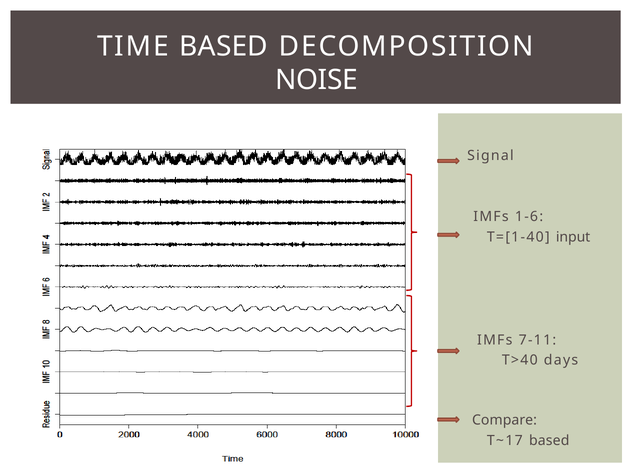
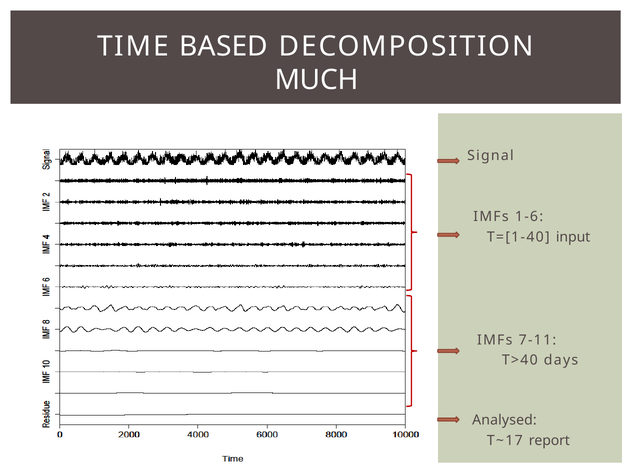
NOISE: NOISE -> MUCH
Compare: Compare -> Analysed
T~17 based: based -> report
